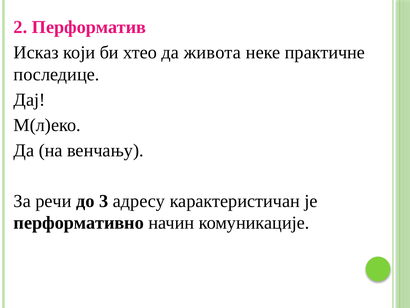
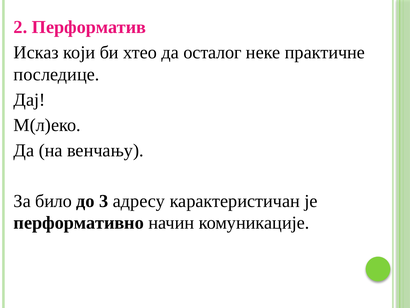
живота: живота -> осталог
речи: речи -> било
